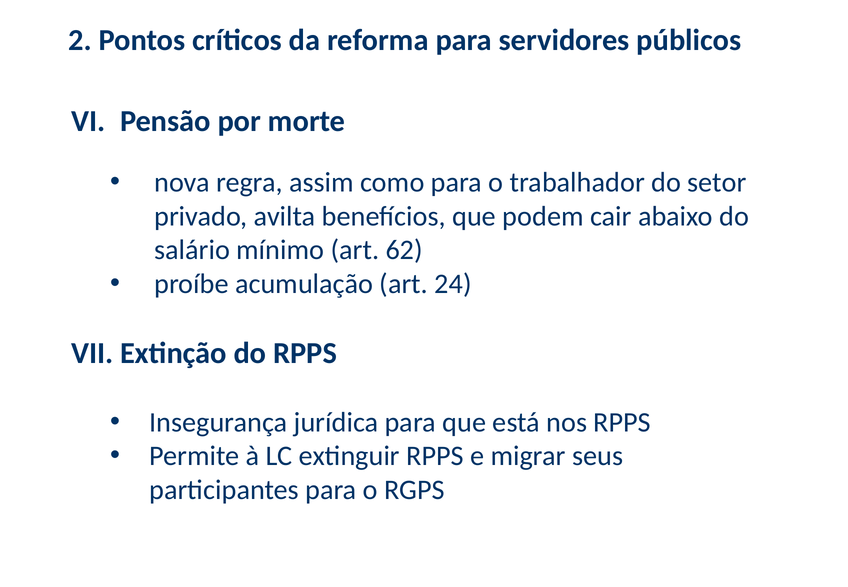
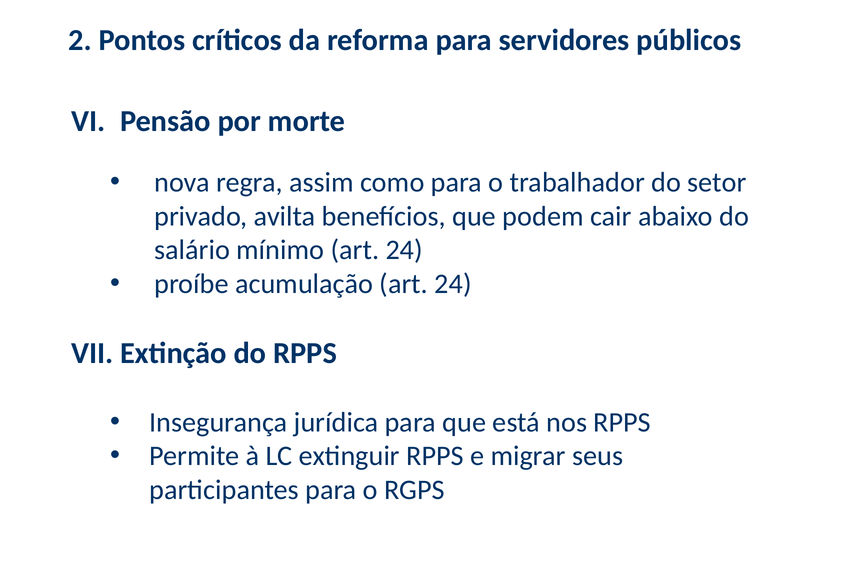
mínimo art 62: 62 -> 24
